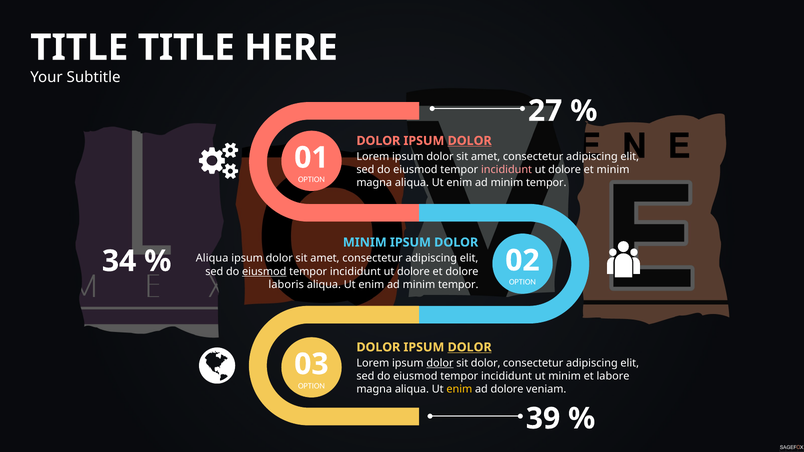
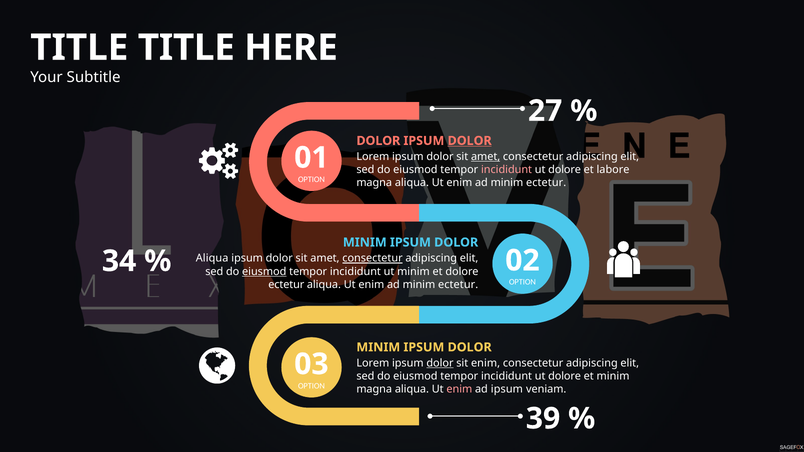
amet at (486, 157) underline: none -> present
et minim: minim -> labore
tempor at (546, 183): tempor -> ectetur
consectetur at (372, 259) underline: none -> present
dolore at (413, 272): dolore -> minim
laboris at (286, 285): laboris -> ectetur
tempor at (458, 285): tempor -> ectetur
DOLOR at (378, 347): DOLOR -> MINIM
DOLOR at (470, 347) underline: present -> none
sit dolor: dolor -> enim
minim at (565, 376): minim -> dolore
et labore: labore -> minim
enim at (459, 390) colour: yellow -> pink
ad dolore: dolore -> ipsum
